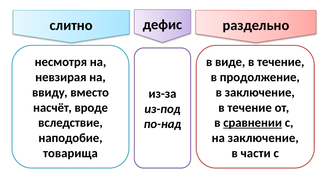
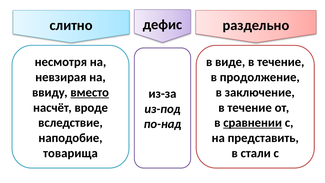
вместо underline: none -> present
на заключение: заключение -> представить
части: части -> стали
